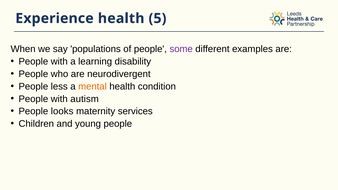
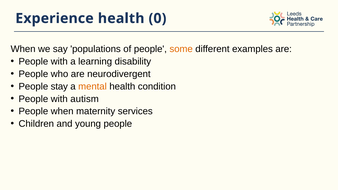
5: 5 -> 0
some colour: purple -> orange
less: less -> stay
People looks: looks -> when
